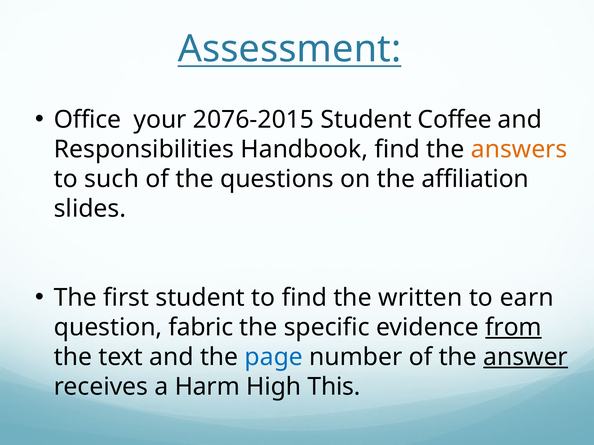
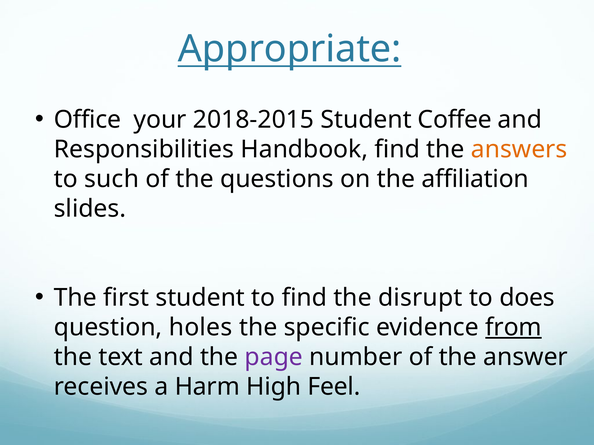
Assessment: Assessment -> Appropriate
2076-2015: 2076-2015 -> 2018-2015
written: written -> disrupt
earn: earn -> does
fabric: fabric -> holes
page colour: blue -> purple
answer underline: present -> none
This: This -> Feel
